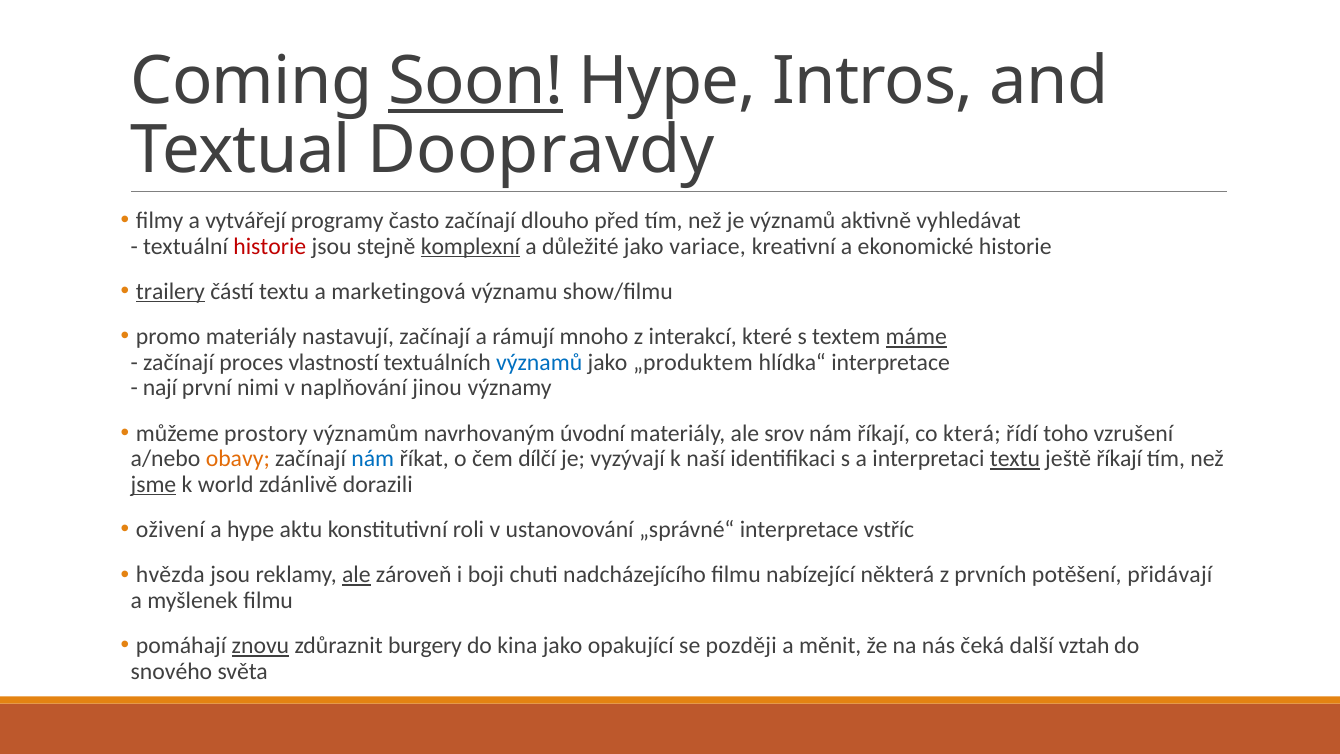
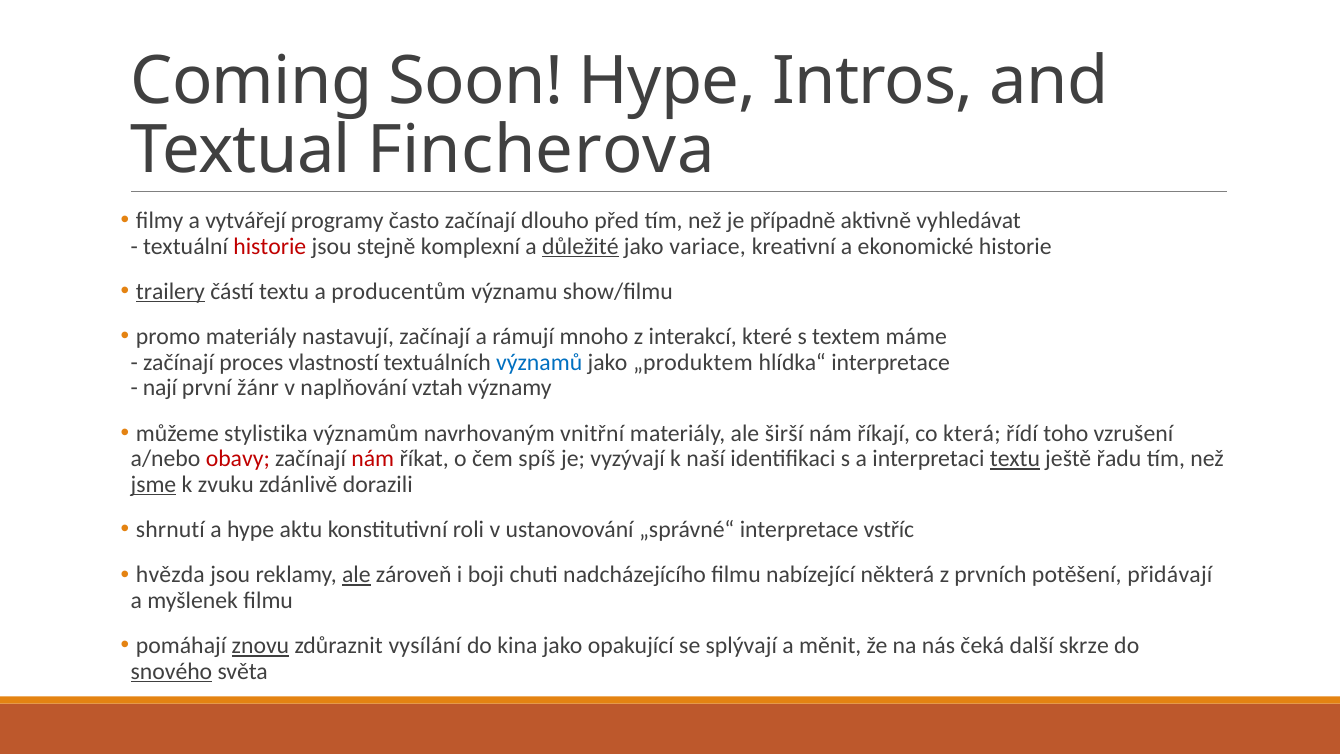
Soon underline: present -> none
Doopravdy: Doopravdy -> Fincherova
je významů: významů -> případně
komplexní underline: present -> none
důležité underline: none -> present
marketingová: marketingová -> producentům
máme underline: present -> none
nimi: nimi -> žánr
jinou: jinou -> vztah
prostory: prostory -> stylistika
úvodní: úvodní -> vnitřní
srov: srov -> širší
obavy colour: orange -> red
nám at (373, 459) colour: blue -> red
dílčí: dílčí -> spíš
ještě říkají: říkají -> řadu
world: world -> zvuku
oživení: oživení -> shrnutí
burgery: burgery -> vysílání
později: později -> splývají
vztah: vztah -> skrze
snového underline: none -> present
